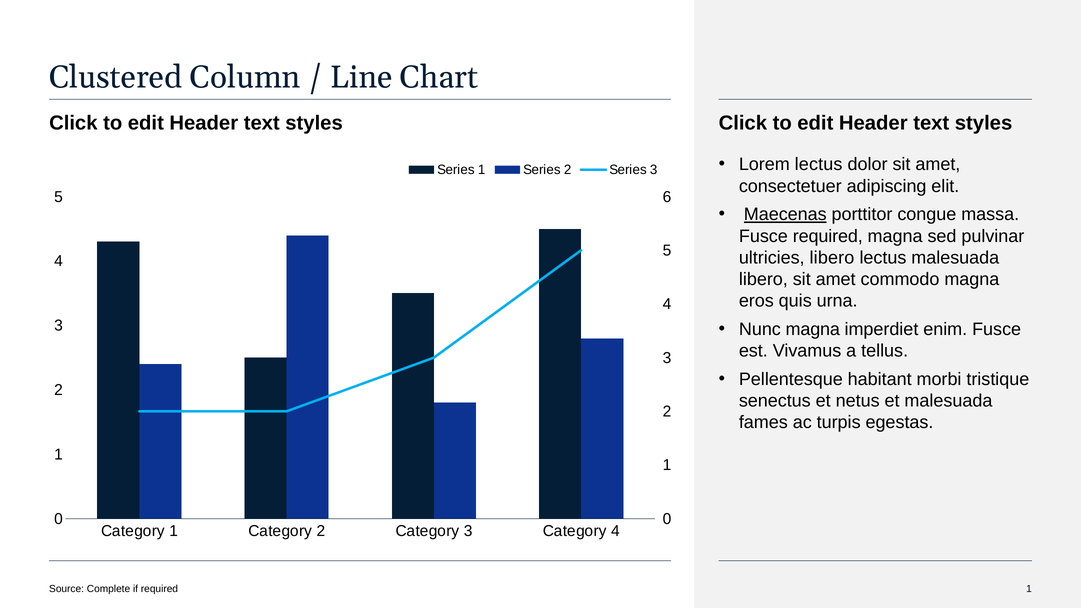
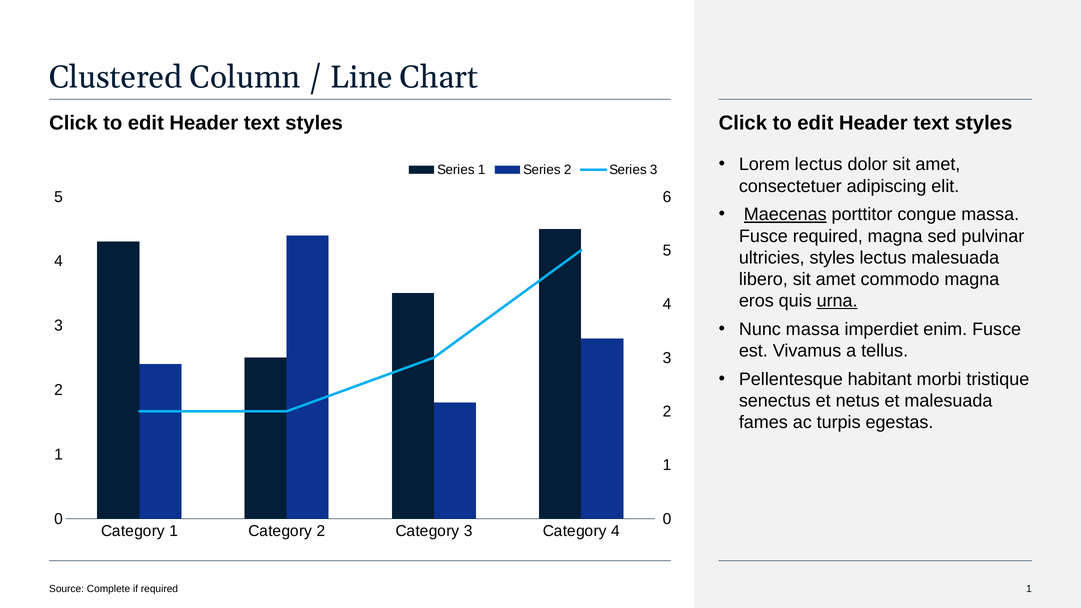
ultricies libero: libero -> styles
urna underline: none -> present
Nunc magna: magna -> massa
